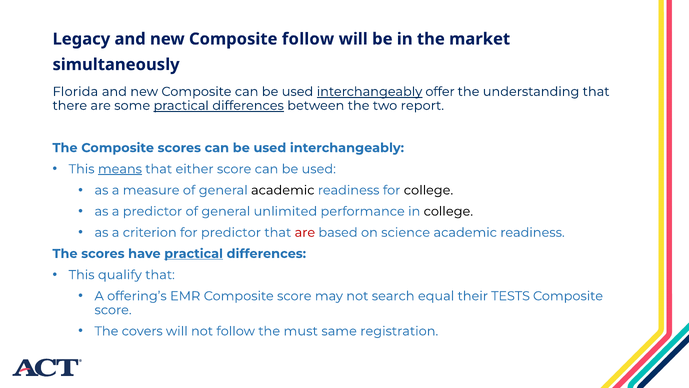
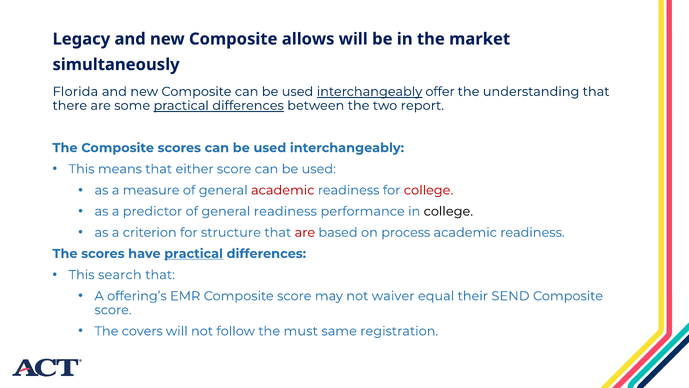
Composite follow: follow -> allows
means underline: present -> none
academic at (283, 190) colour: black -> red
college at (428, 190) colour: black -> red
general unlimited: unlimited -> readiness
for predictor: predictor -> structure
science: science -> process
qualify: qualify -> search
search: search -> waiver
TESTS: TESTS -> SEND
